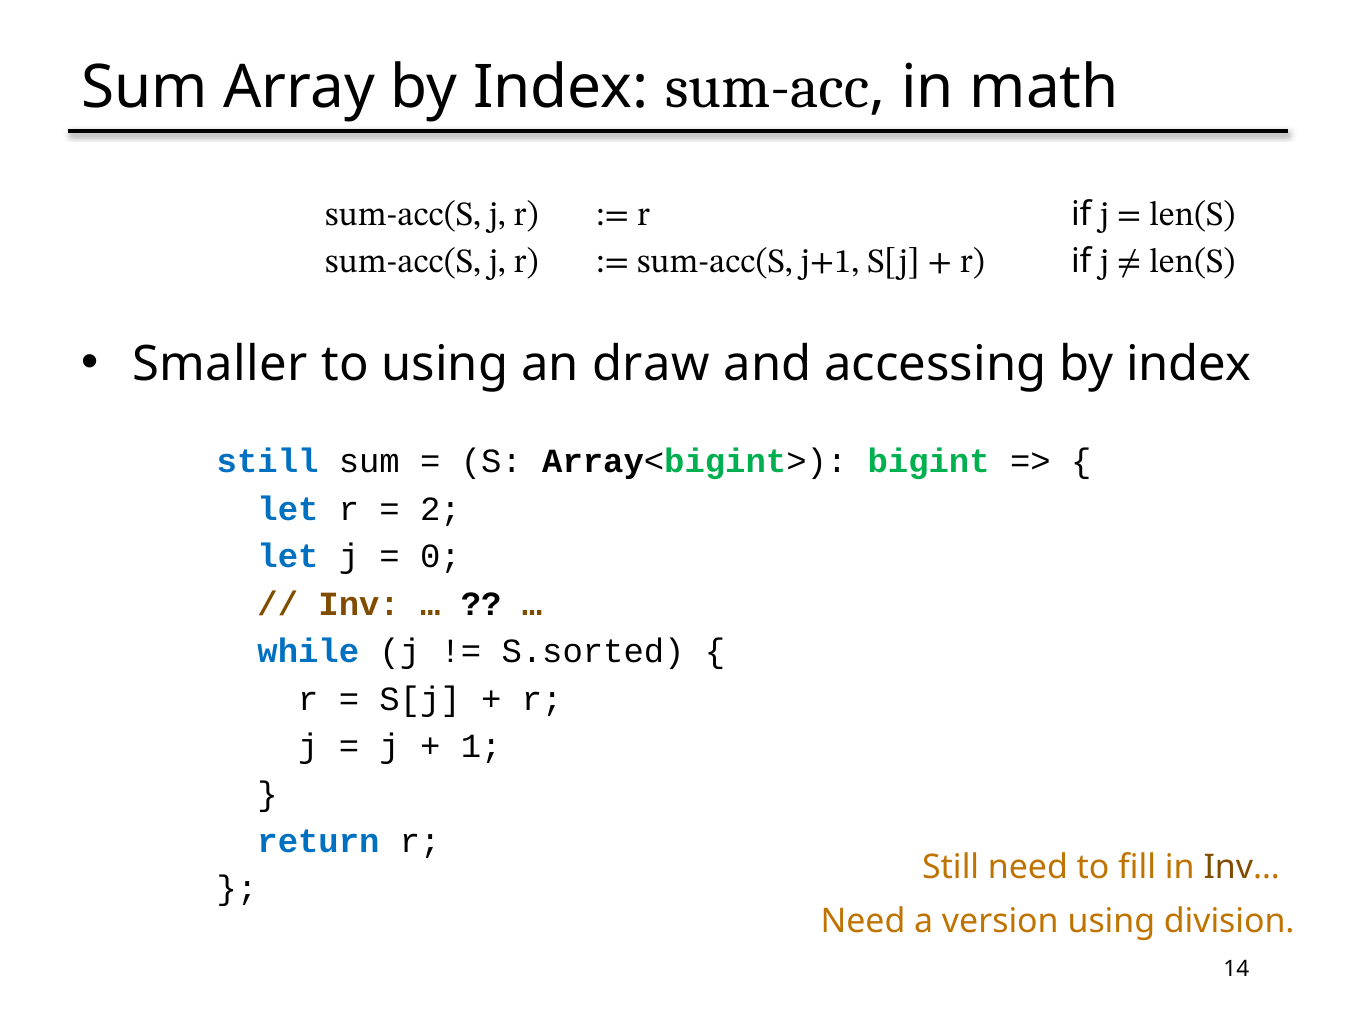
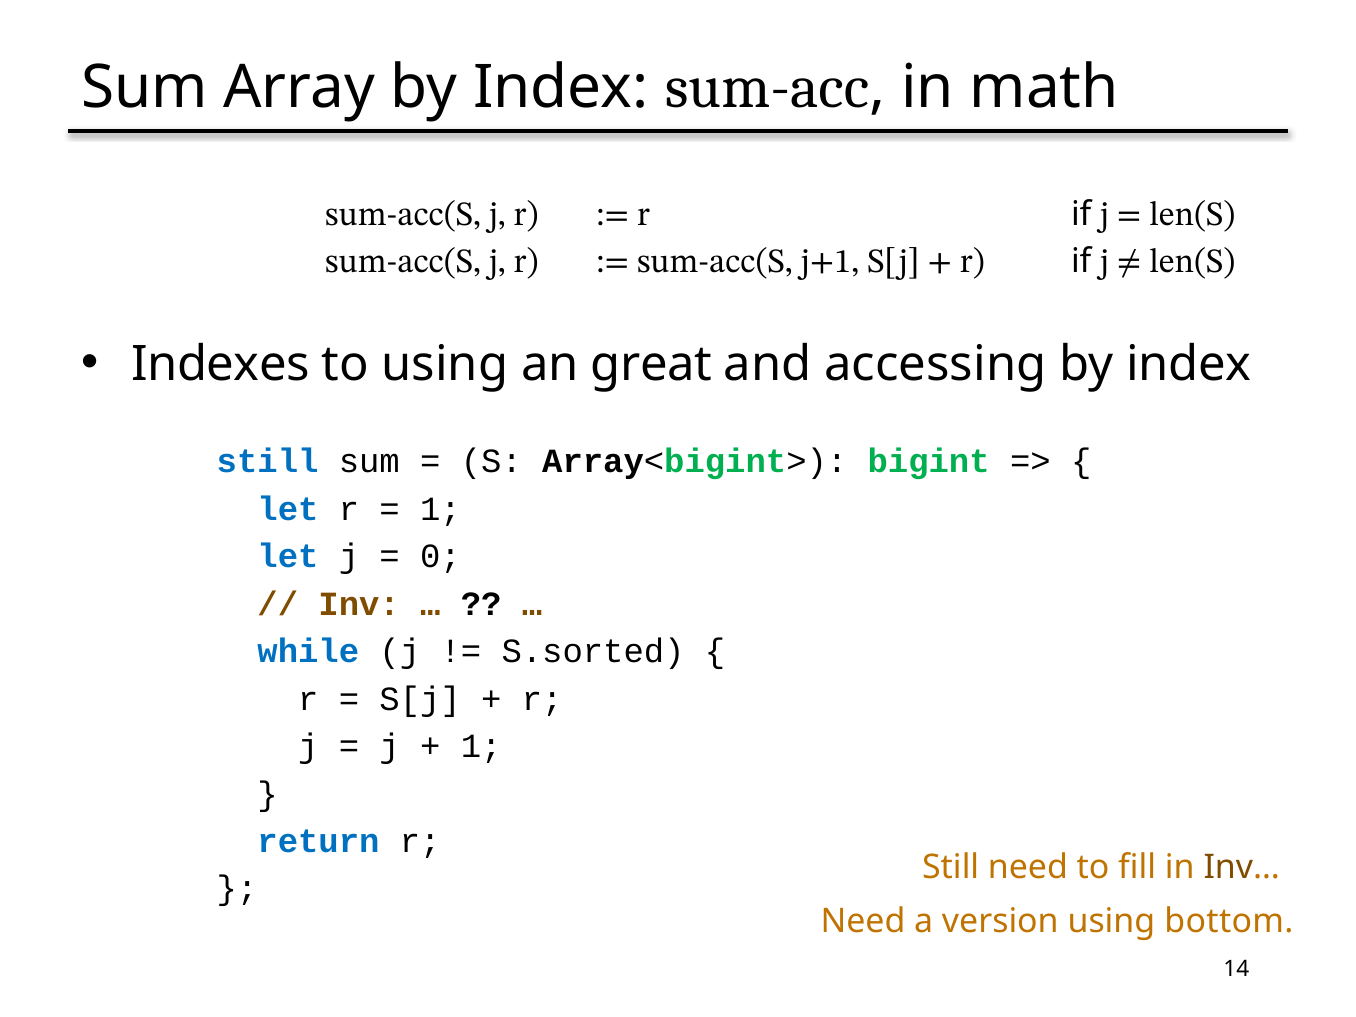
Smaller: Smaller -> Indexes
draw: draw -> great
2 at (440, 509): 2 -> 1
division: division -> bottom
